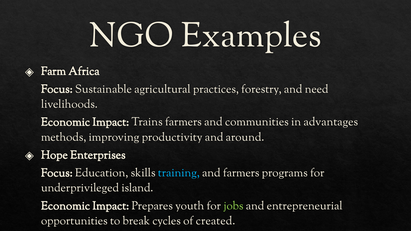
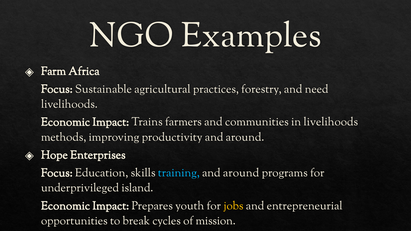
in advantages: advantages -> livelihoods
farmers at (241, 173): farmers -> around
jobs colour: light green -> yellow
created: created -> mission
